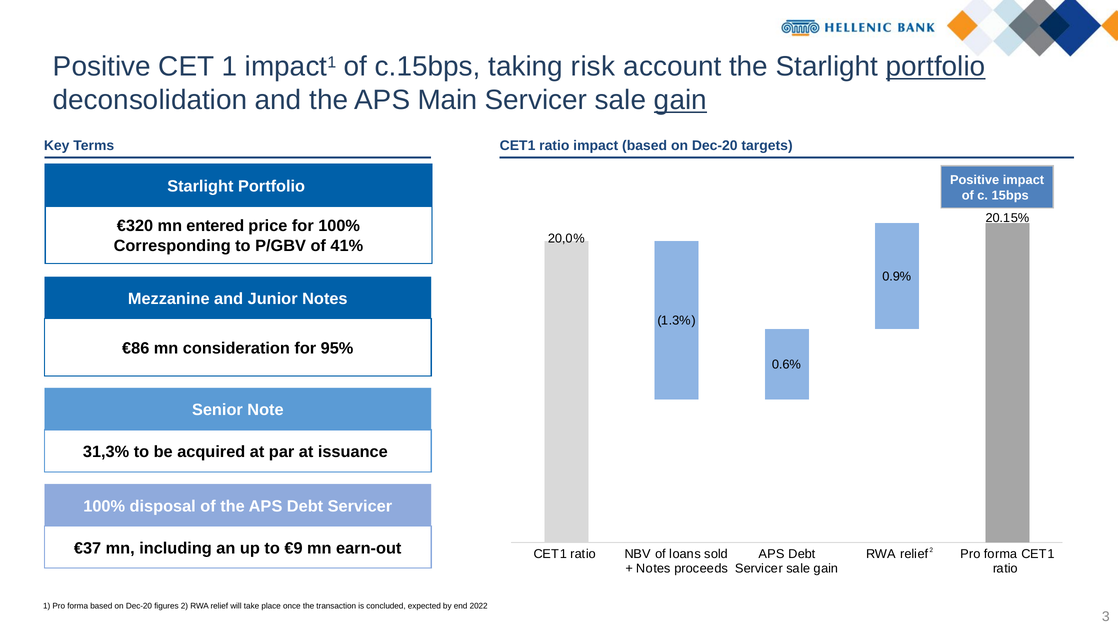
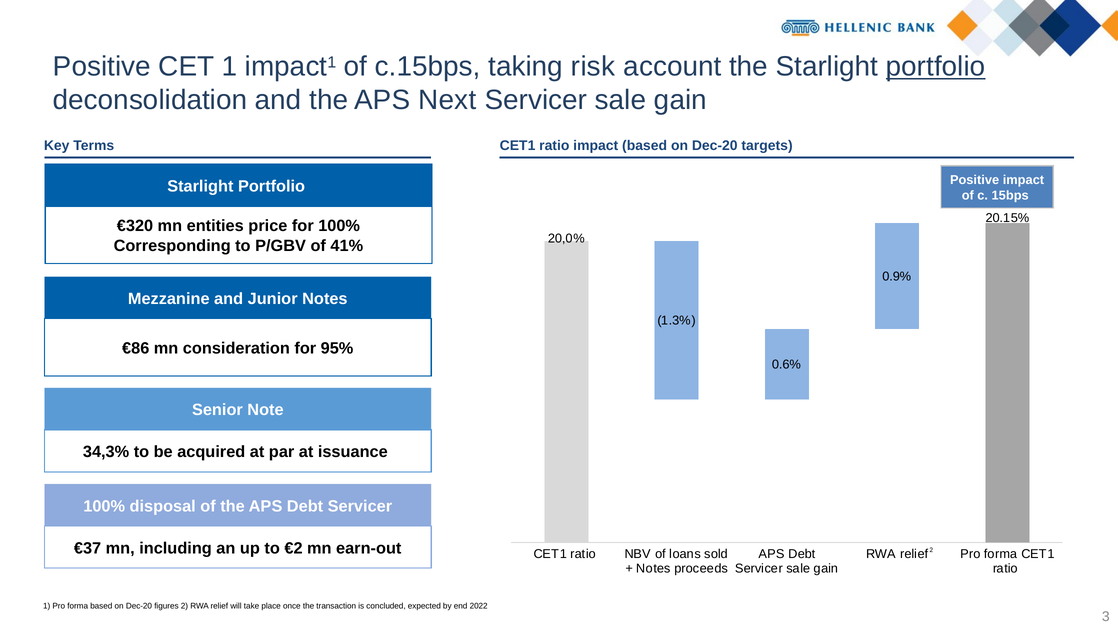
Main: Main -> Next
gain at (680, 100) underline: present -> none
entered: entered -> entities
31,3%: 31,3% -> 34,3%
€9: €9 -> €2
